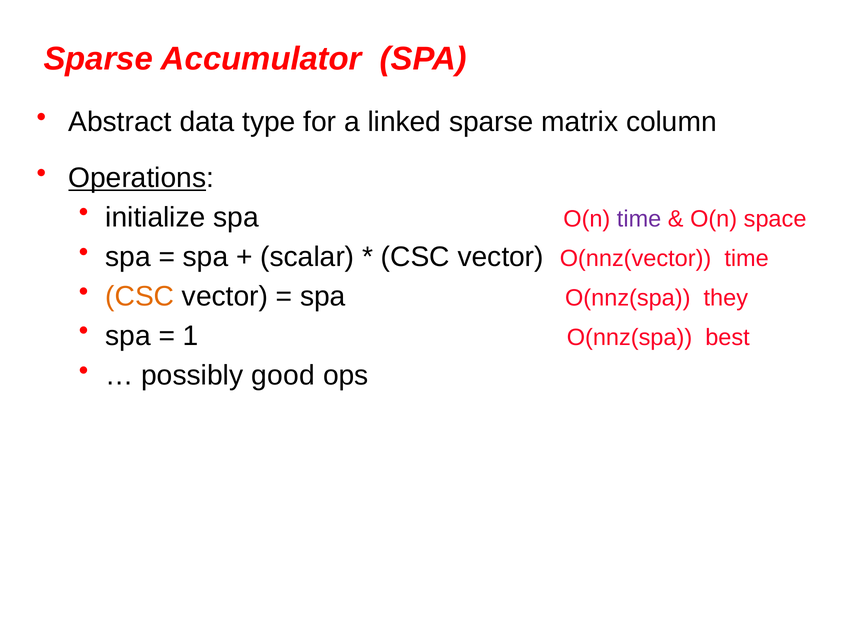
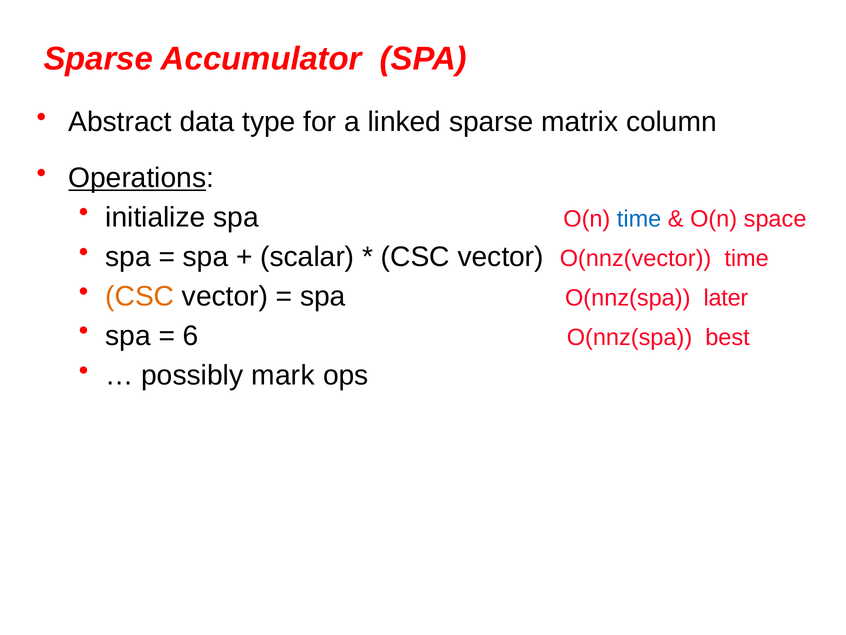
time at (639, 219) colour: purple -> blue
they: they -> later
1: 1 -> 6
good: good -> mark
